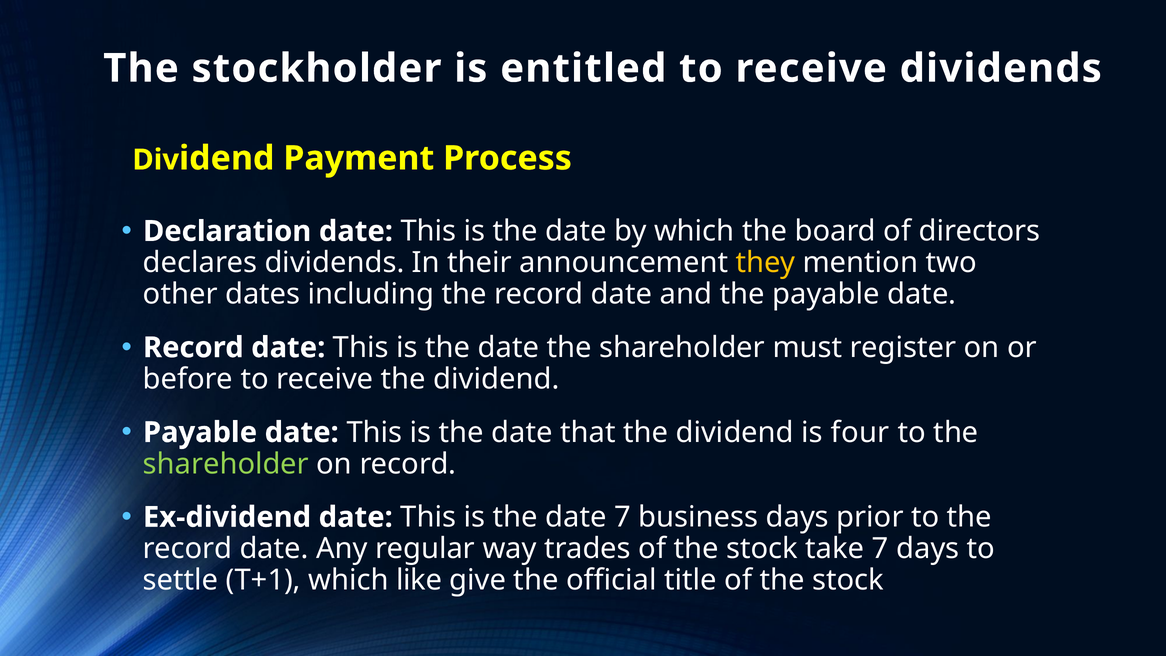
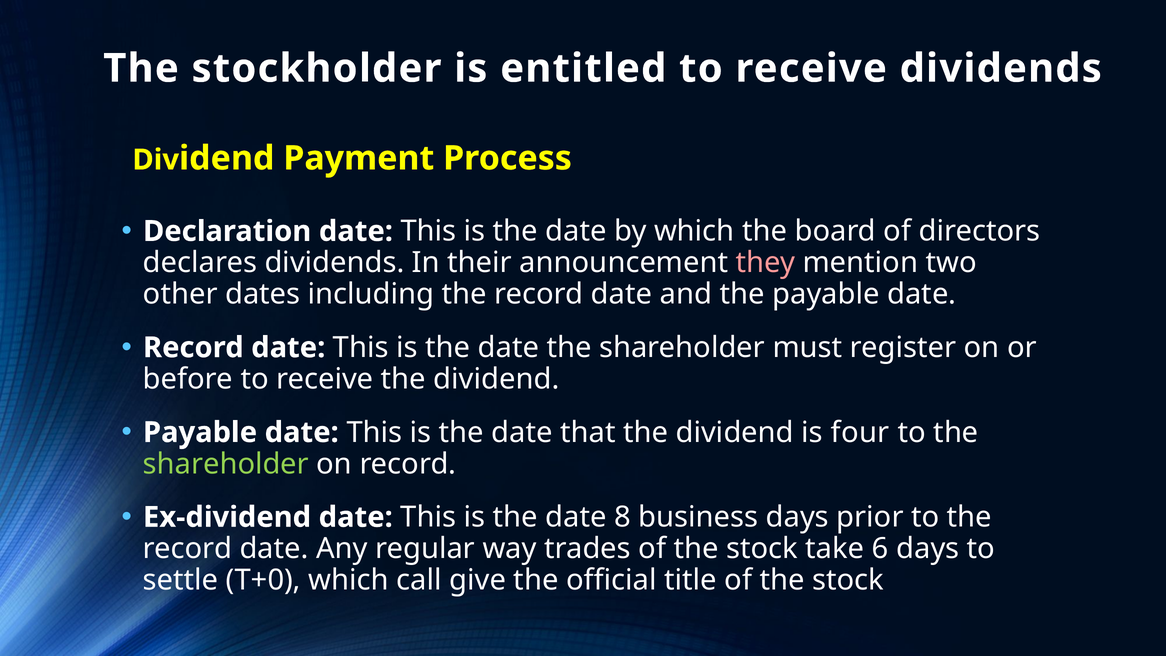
they colour: yellow -> pink
date 7: 7 -> 8
take 7: 7 -> 6
T+1: T+1 -> T+0
like: like -> call
